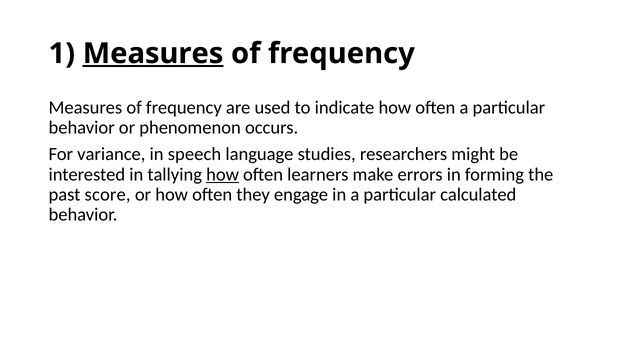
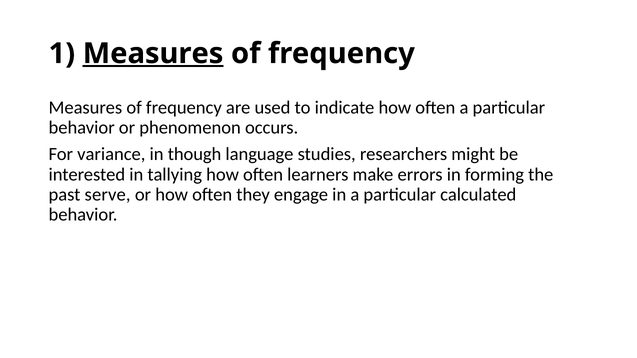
speech: speech -> though
how at (223, 175) underline: present -> none
score: score -> serve
